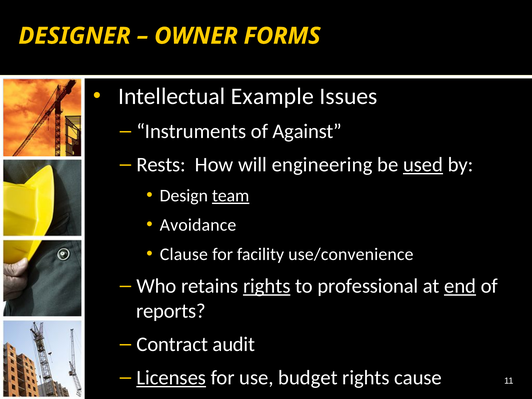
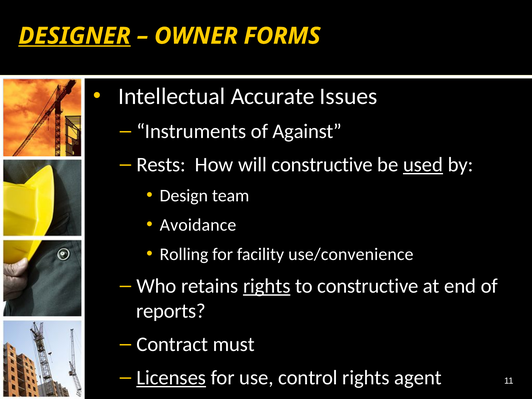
DESIGNER underline: none -> present
Example: Example -> Accurate
will engineering: engineering -> constructive
team underline: present -> none
Clause: Clause -> Rolling
to professional: professional -> constructive
end underline: present -> none
audit: audit -> must
budget: budget -> control
cause: cause -> agent
